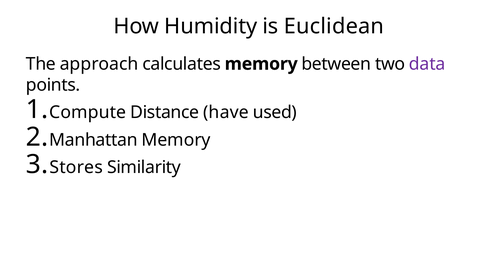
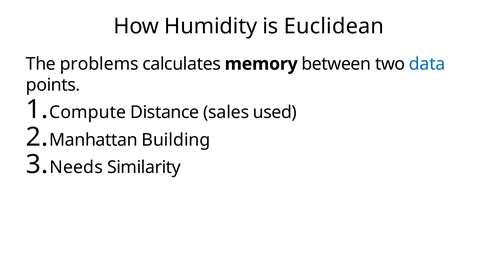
approach: approach -> problems
data colour: purple -> blue
have: have -> sales
Manhattan Memory: Memory -> Building
Stores: Stores -> Needs
